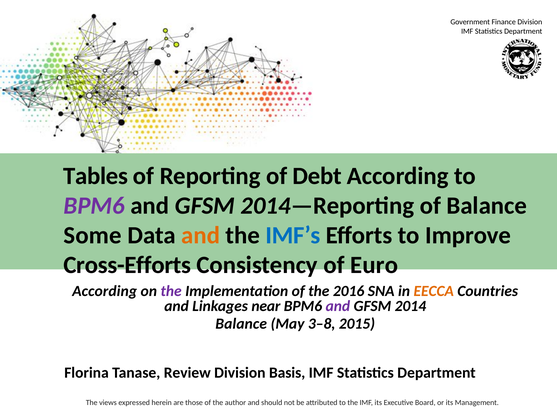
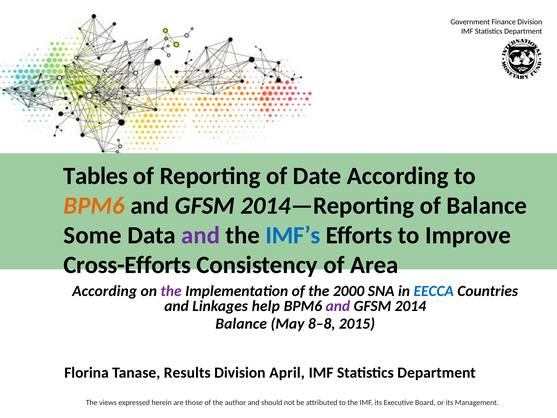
Debt: Debt -> Date
BPM6 at (94, 205) colour: purple -> orange
and at (201, 235) colour: orange -> purple
Euro: Euro -> Area
2016: 2016 -> 2000
EECCA colour: orange -> blue
near: near -> help
3–8: 3–8 -> 8–8
Review: Review -> Results
Basis: Basis -> April
